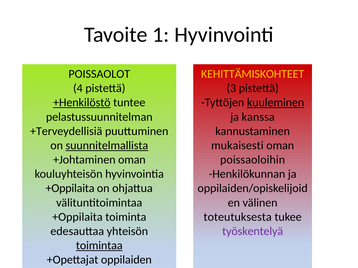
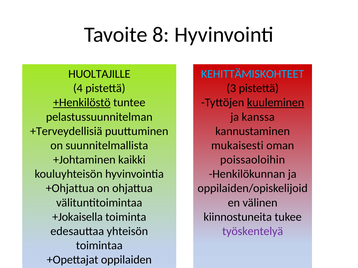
1: 1 -> 8
POISSAOLOT: POISSAOLOT -> HUOLTAJILLE
KEHITTÄMISKOHTEET colour: yellow -> light blue
suunnitelmallista underline: present -> none
+Johtaminen oman: oman -> kaikki
+Oppilaita at (70, 189): +Oppilaita -> +Ohjattua
+Oppilaita at (77, 217): +Oppilaita -> +Jokaisella
toteutuksesta at (238, 217): toteutuksesta -> kiinnostuneita
toimintaa underline: present -> none
